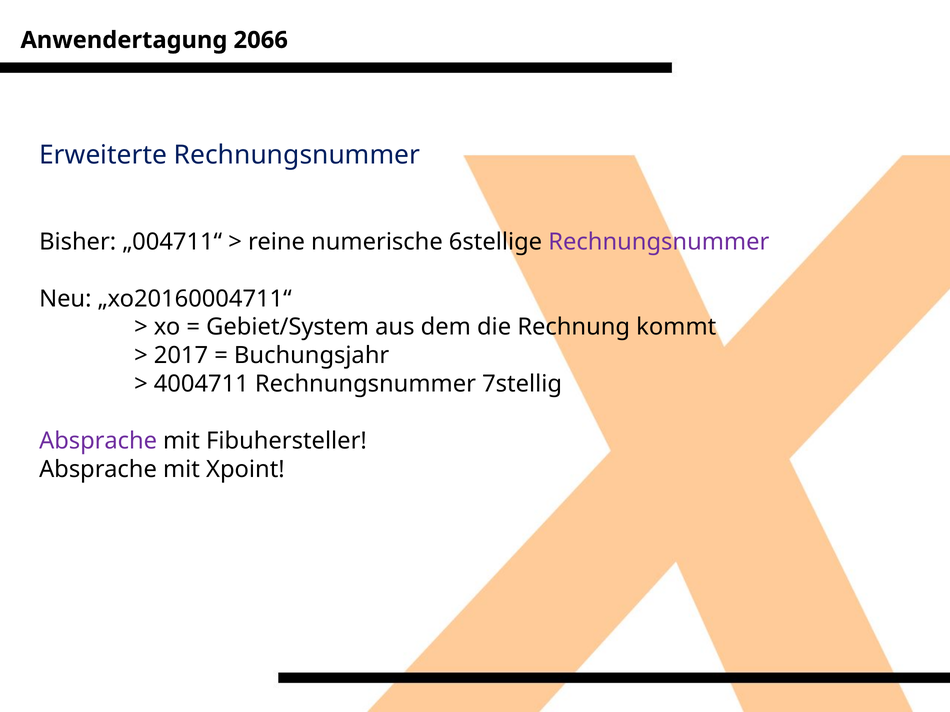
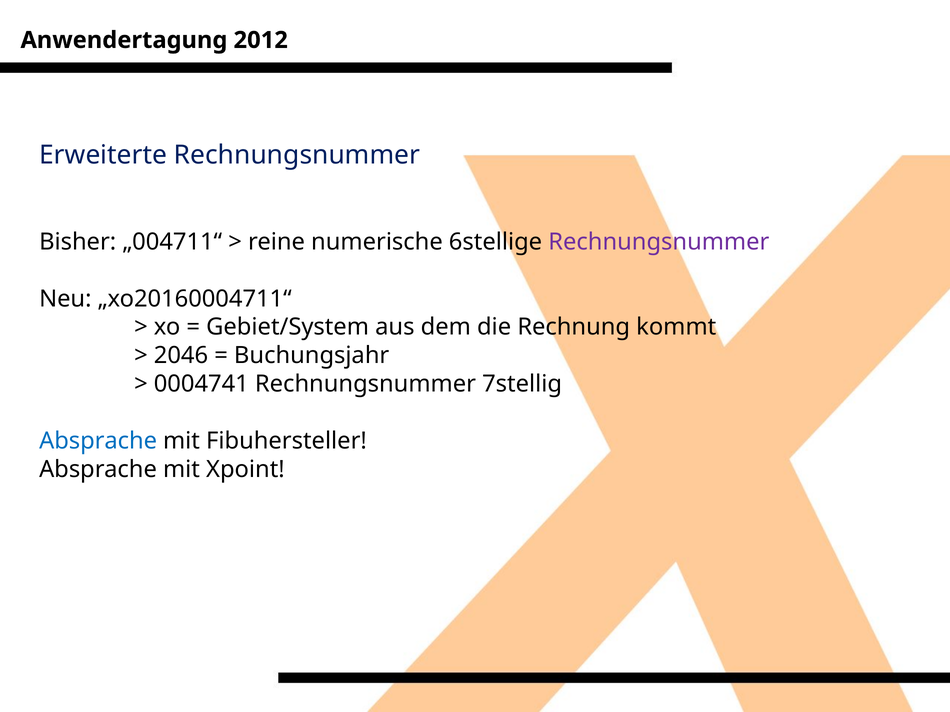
2066: 2066 -> 2012
2017: 2017 -> 2046
4004711: 4004711 -> 0004741
Absprache at (98, 441) colour: purple -> blue
